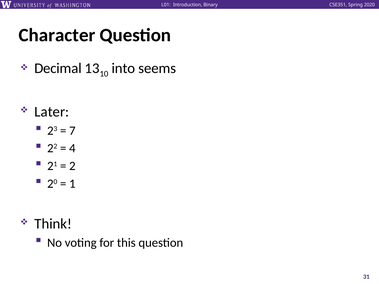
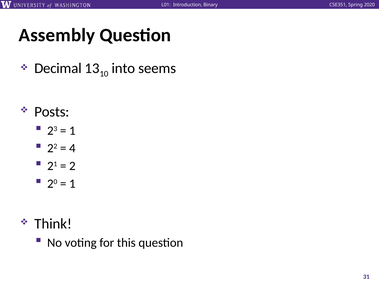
Character: Character -> Assembly
Later: Later -> Posts
7 at (72, 131): 7 -> 1
